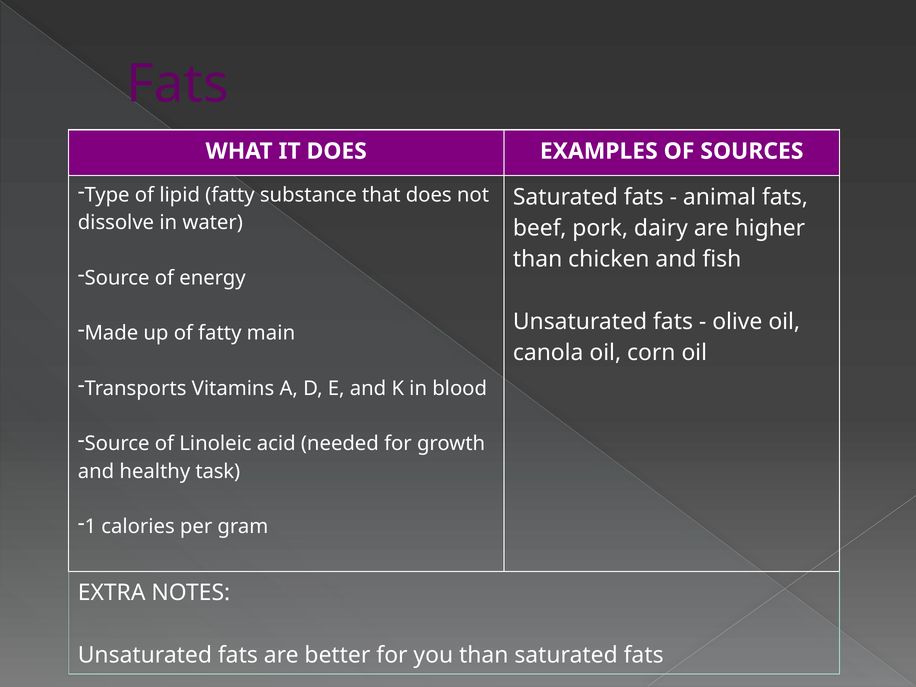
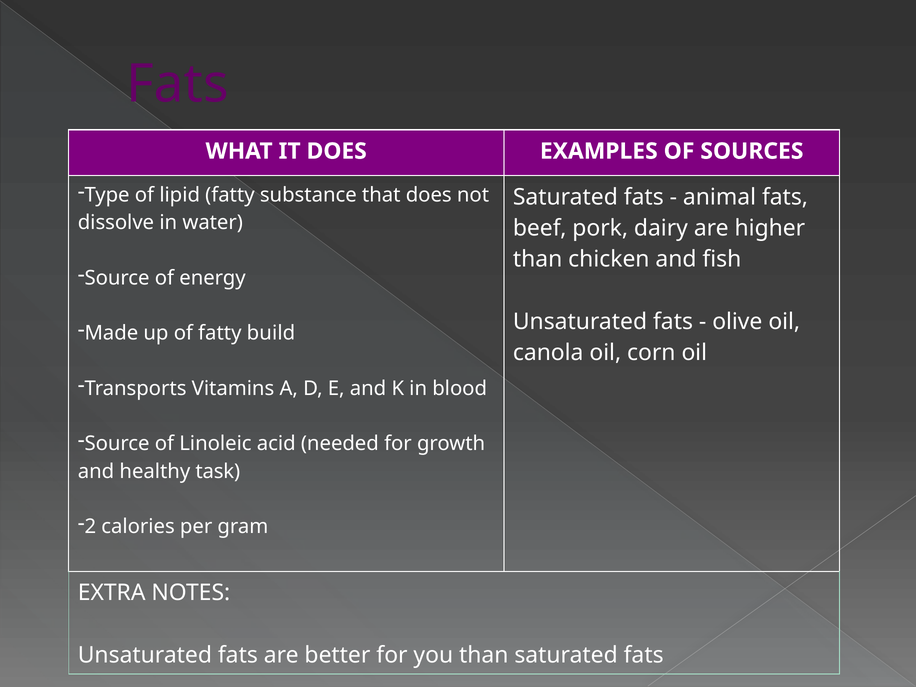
main: main -> build
1: 1 -> 2
